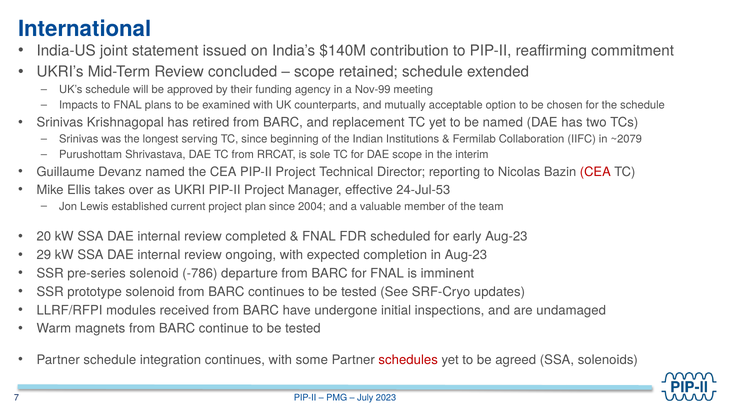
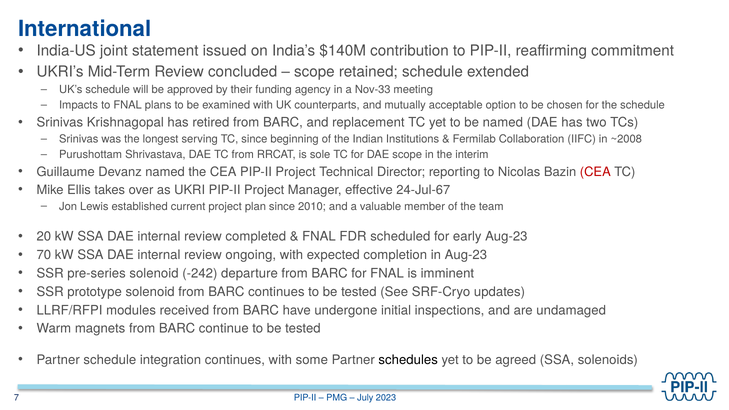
Nov-99: Nov-99 -> Nov-33
~2079: ~2079 -> ~2008
24-Jul-53: 24-Jul-53 -> 24-Jul-67
2004: 2004 -> 2010
29: 29 -> 70
-786: -786 -> -242
schedules colour: red -> black
